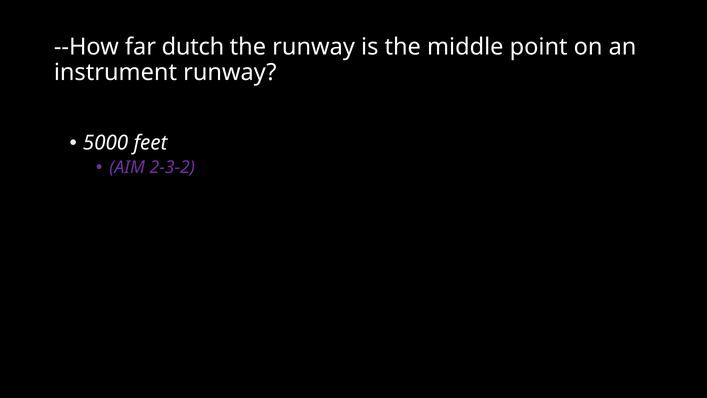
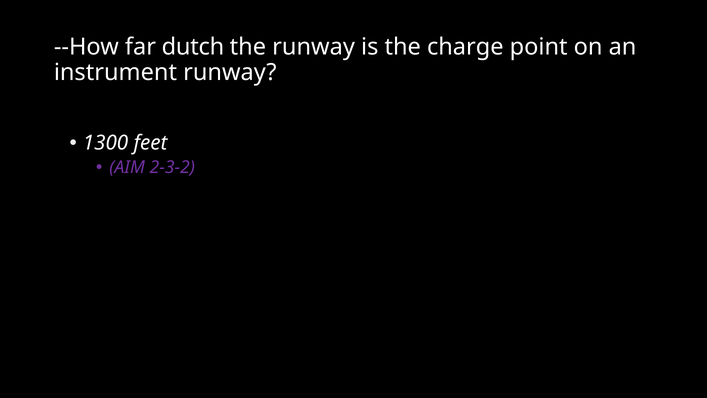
middle: middle -> charge
5000: 5000 -> 1300
